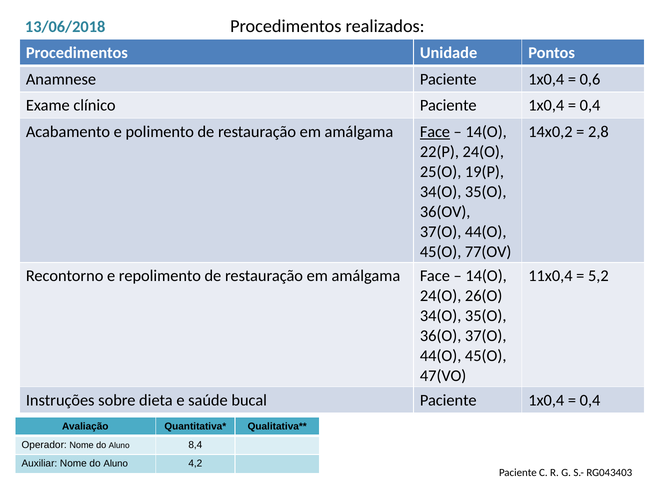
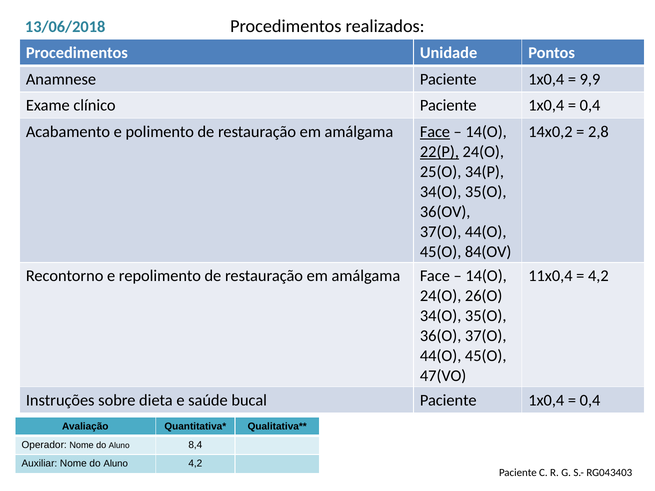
0,6: 0,6 -> 9,9
22(P underline: none -> present
19(P: 19(P -> 34(P
77(OV: 77(OV -> 84(OV
5,2 at (598, 276): 5,2 -> 4,2
